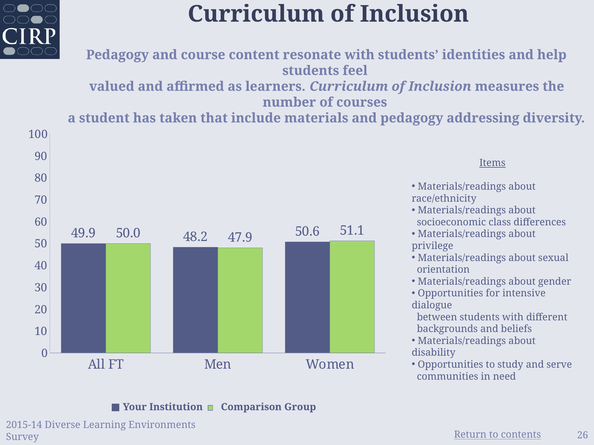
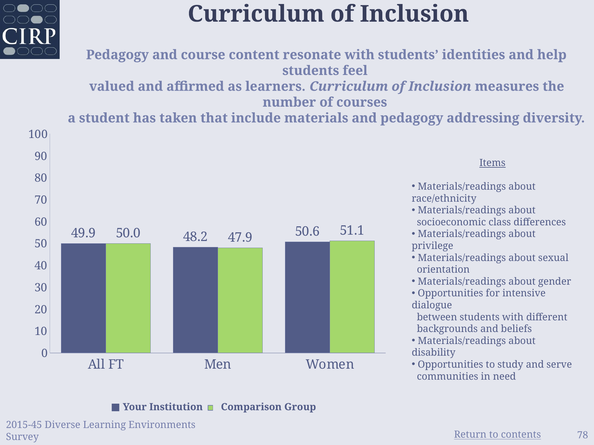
2015-14: 2015-14 -> 2015-45
26: 26 -> 78
